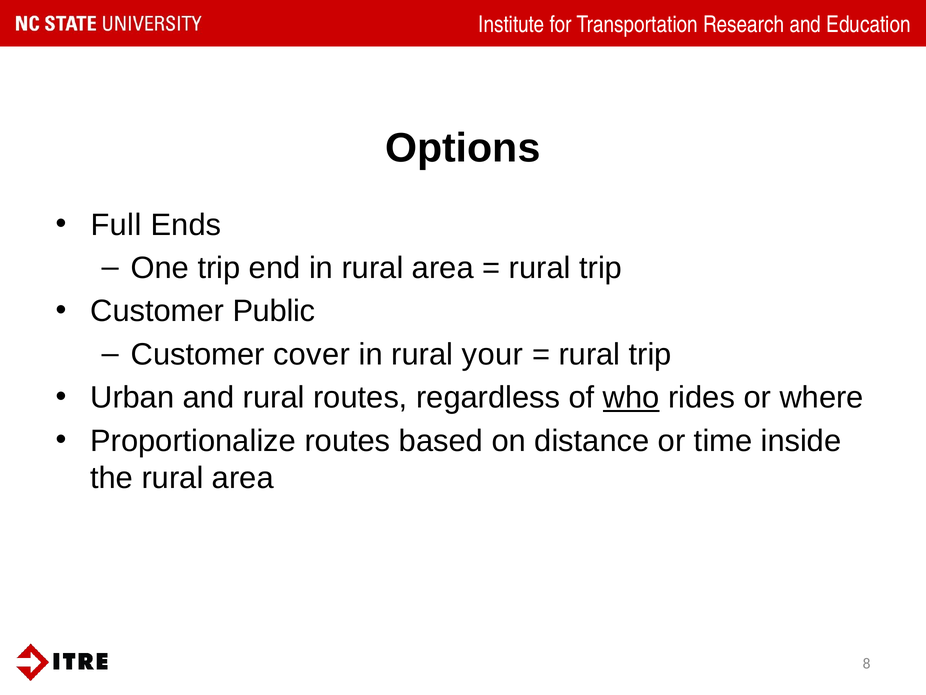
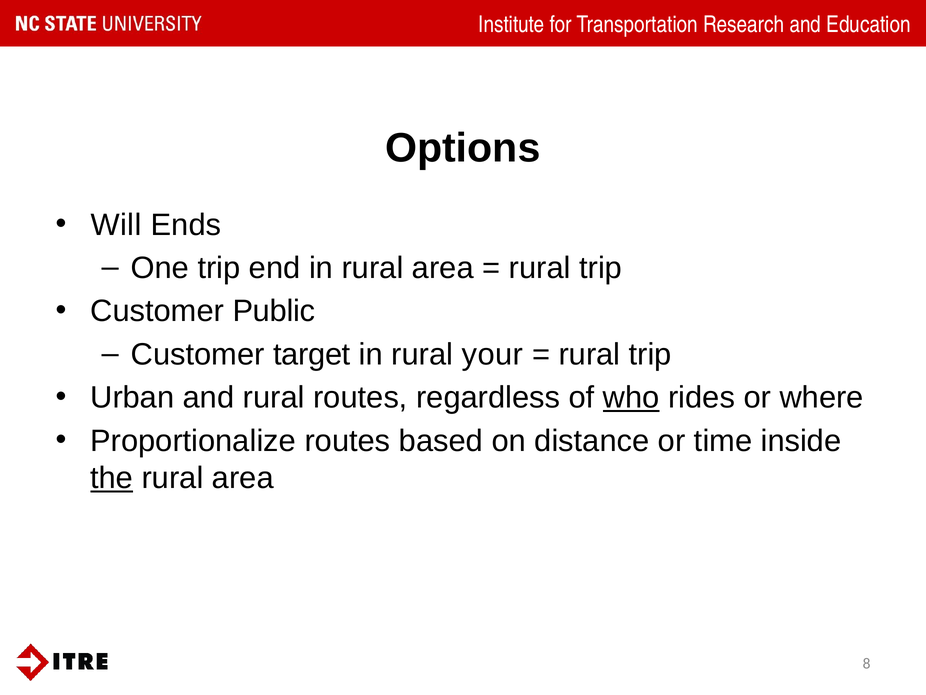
Full: Full -> Will
cover: cover -> target
the underline: none -> present
